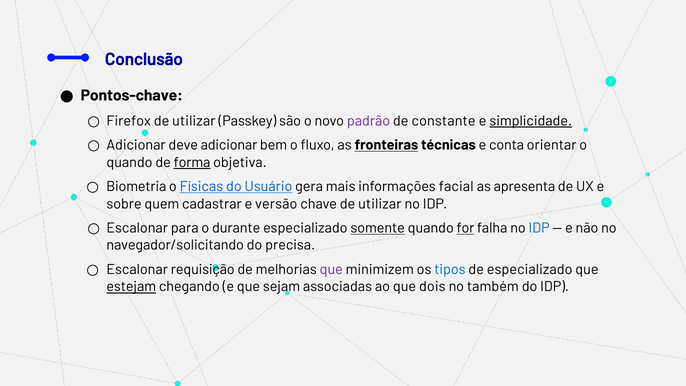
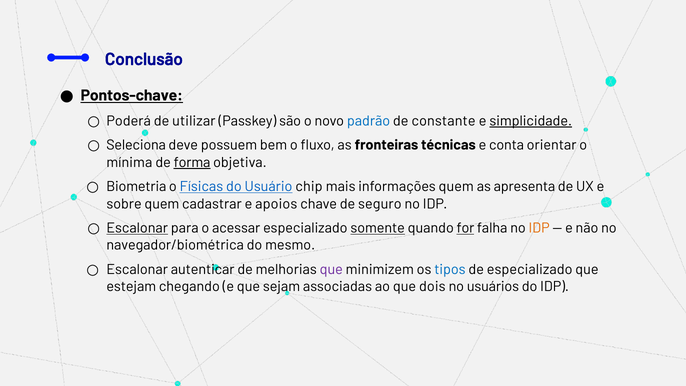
Pontos-chave underline: none -> present
Firefox: Firefox -> Poderá
padrão colour: purple -> blue
Adicionar at (136, 145): Adicionar -> Seleciona
deve adicionar: adicionar -> possuem
fronteiras underline: present -> none
quando at (129, 162): quando -> mínima
gera: gera -> chip
informações facial: facial -> quem
versão: versão -> apoios
chave de utilizar: utilizar -> seguro
Escalonar at (137, 228) underline: none -> present
durante: durante -> acessar
IDP at (539, 228) colour: blue -> orange
navegador/solicitando: navegador/solicitando -> navegador/biométrica
precisa: precisa -> mesmo
requisição: requisição -> autenticar
estejam underline: present -> none
também: também -> usuários
